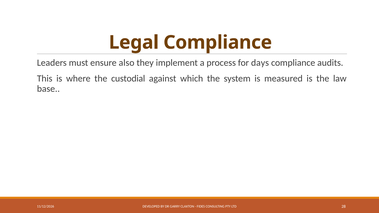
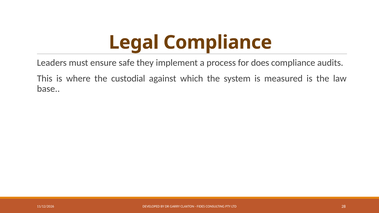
also: also -> safe
days: days -> does
